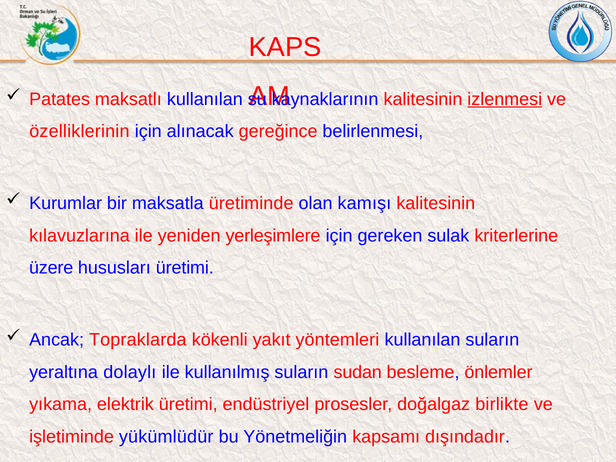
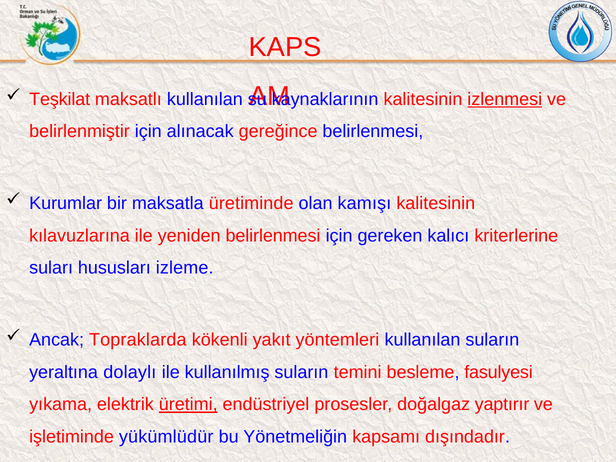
Patates: Patates -> Teşkilat
özelliklerinin: özelliklerinin -> belirlenmiştir
yeniden yerleşimlere: yerleşimlere -> belirlenmesi
sulak: sulak -> kalıcı
üzere: üzere -> suları
hususları üretimi: üretimi -> izleme
sudan: sudan -> temini
önlemler: önlemler -> fasulyesi
üretimi at (188, 405) underline: none -> present
birlikte: birlikte -> yaptırır
